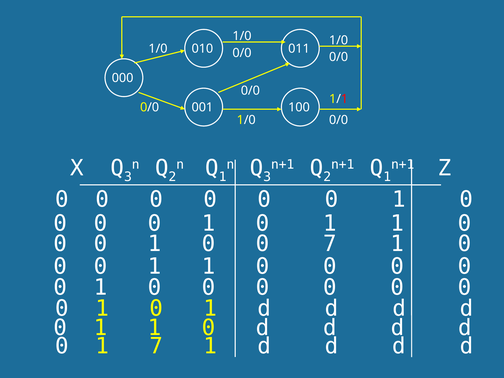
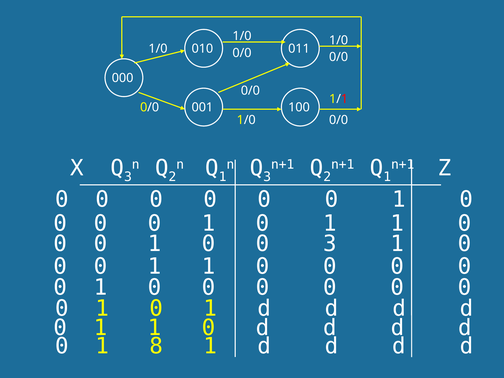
0 7: 7 -> 3
1 7: 7 -> 8
